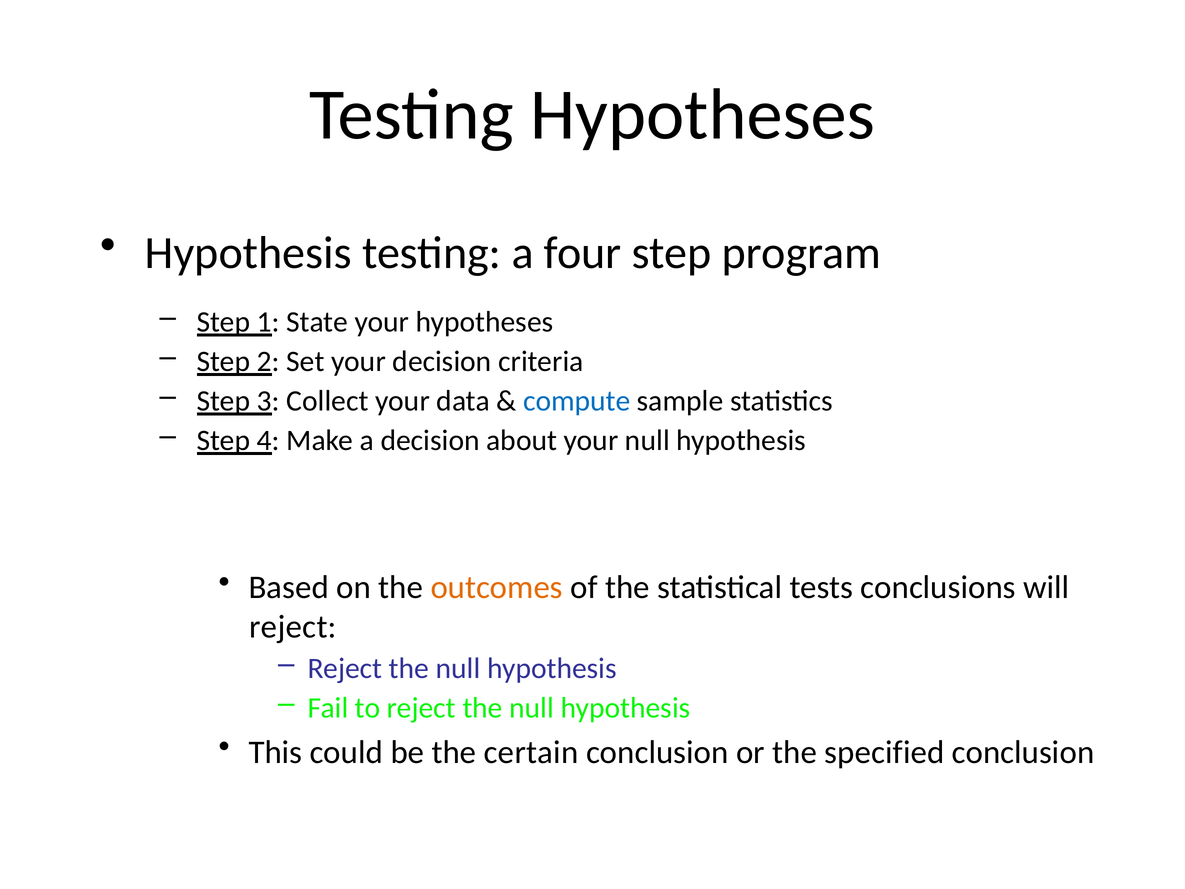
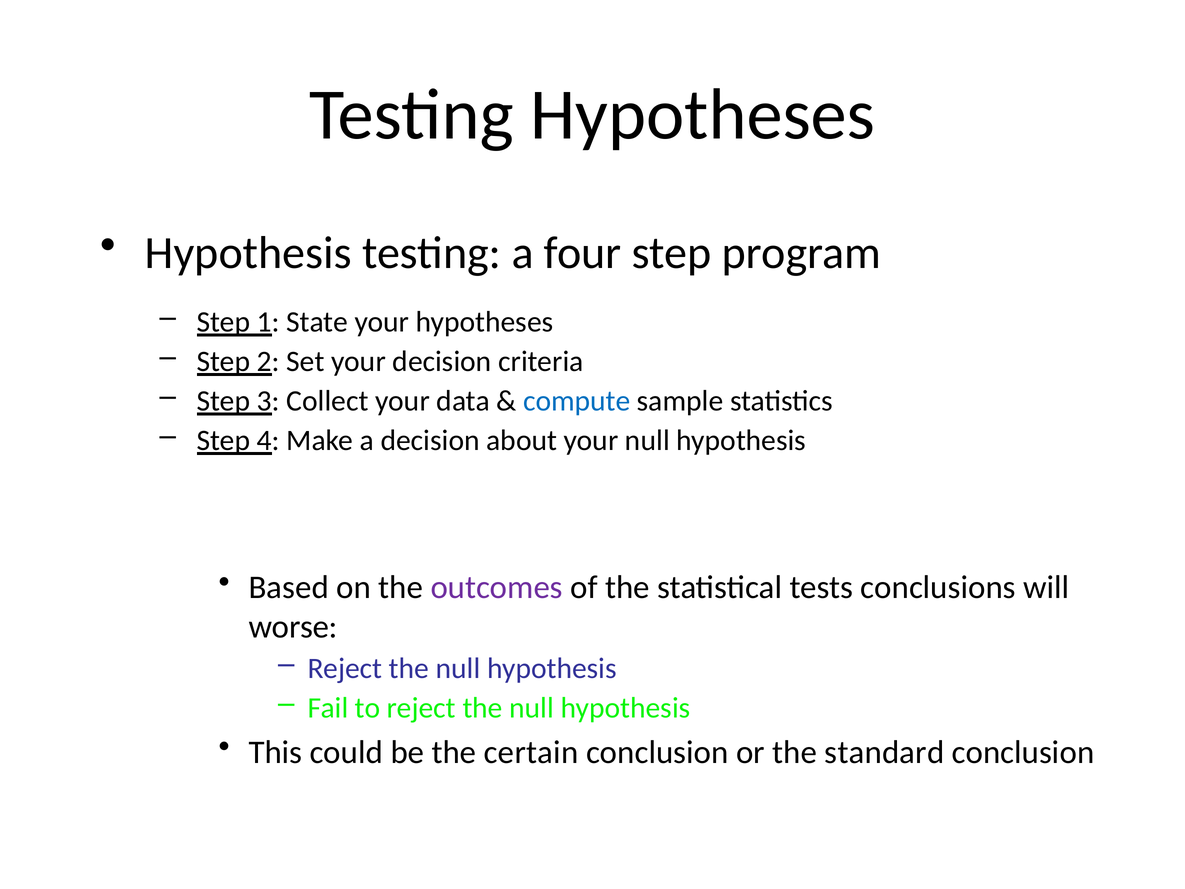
outcomes colour: orange -> purple
reject at (293, 627): reject -> worse
specified: specified -> standard
